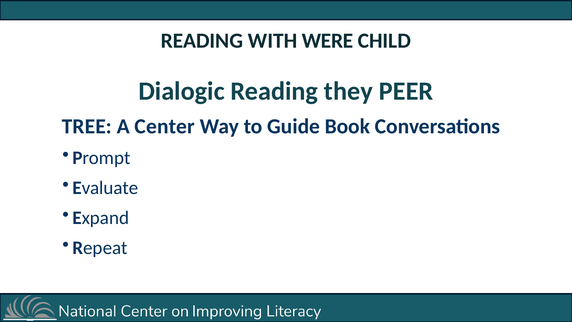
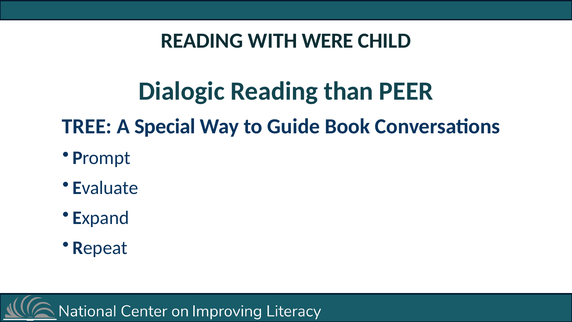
they: they -> than
Center: Center -> Special
